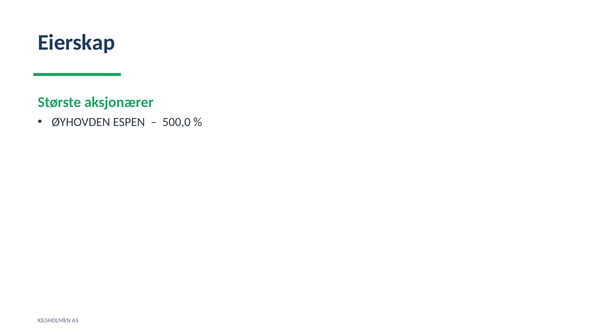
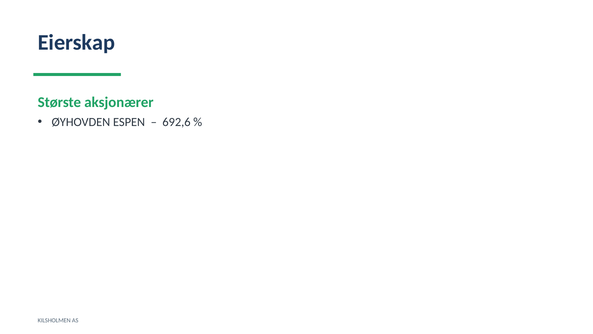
500,0: 500,0 -> 692,6
